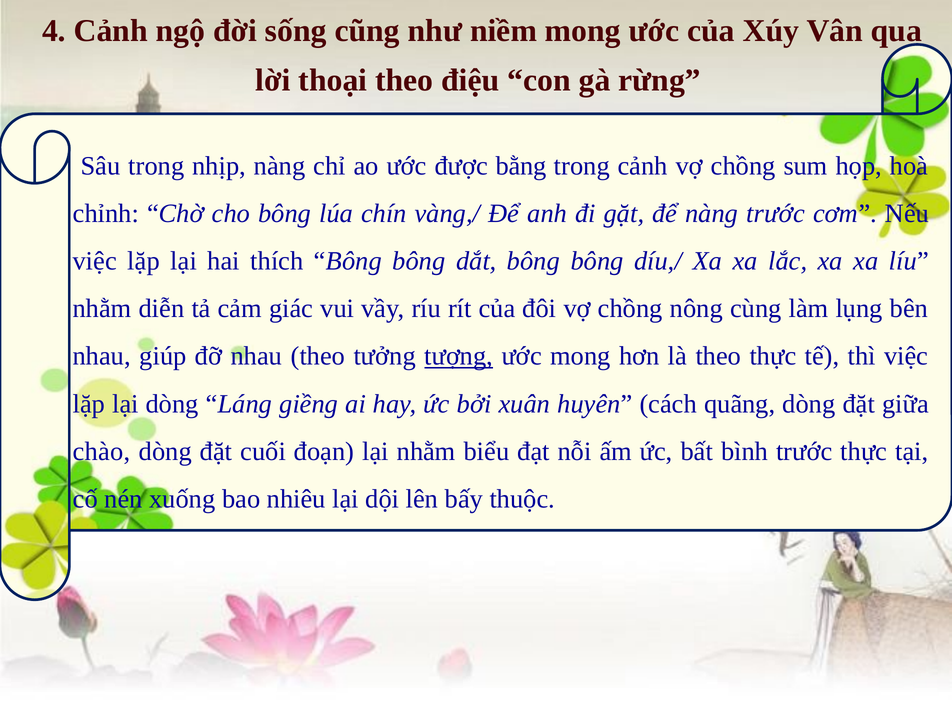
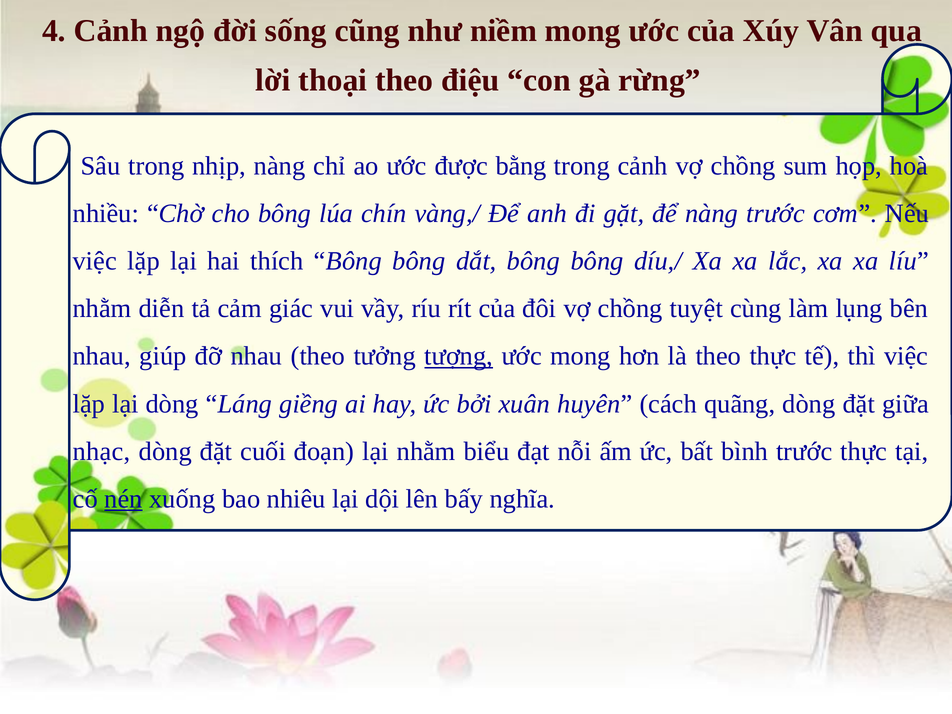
chỉnh: chỉnh -> nhiều
nông: nông -> tuyệt
chào: chào -> nhạc
nén underline: none -> present
thuộc: thuộc -> nghĩa
